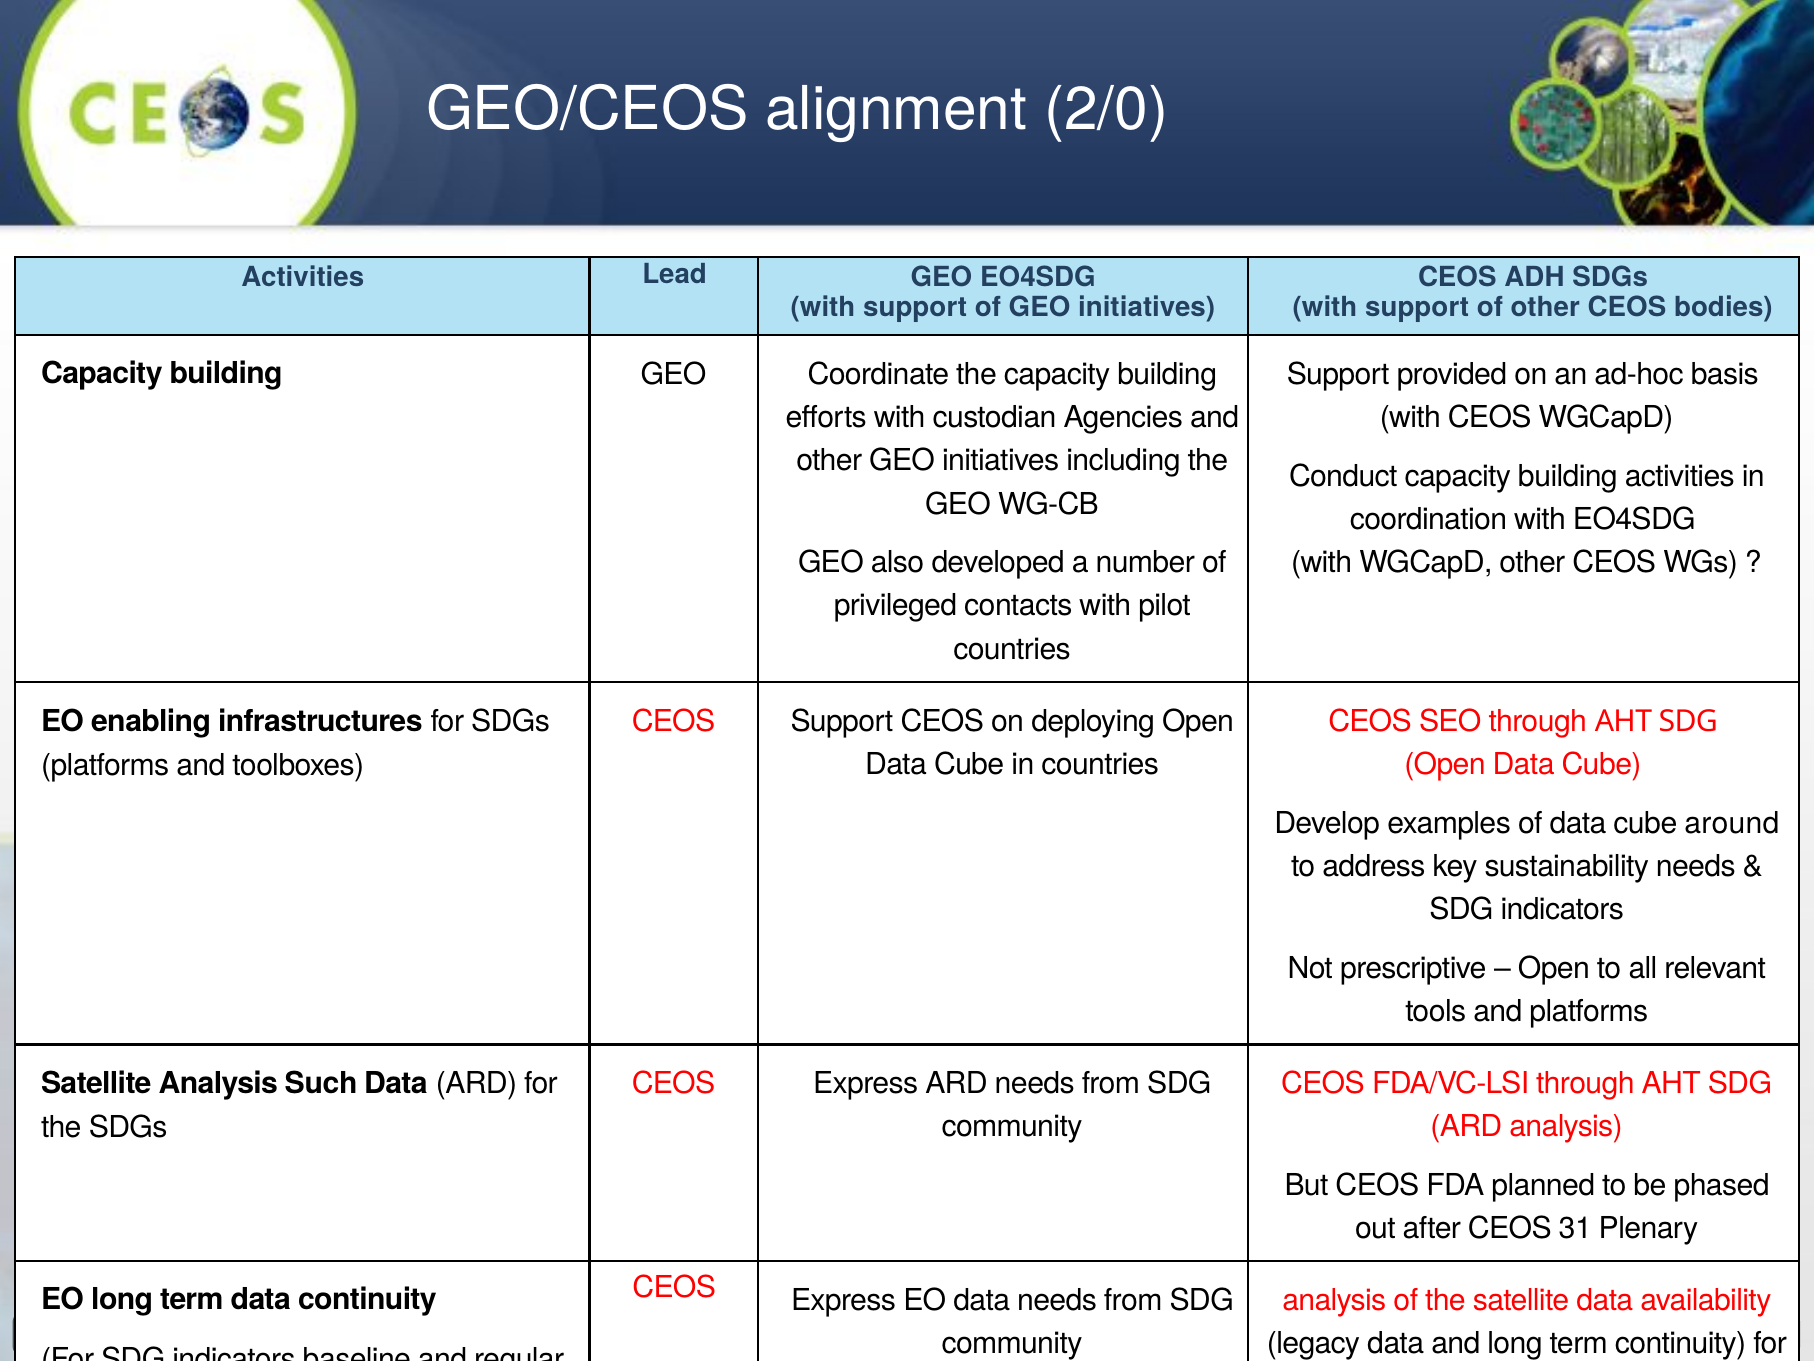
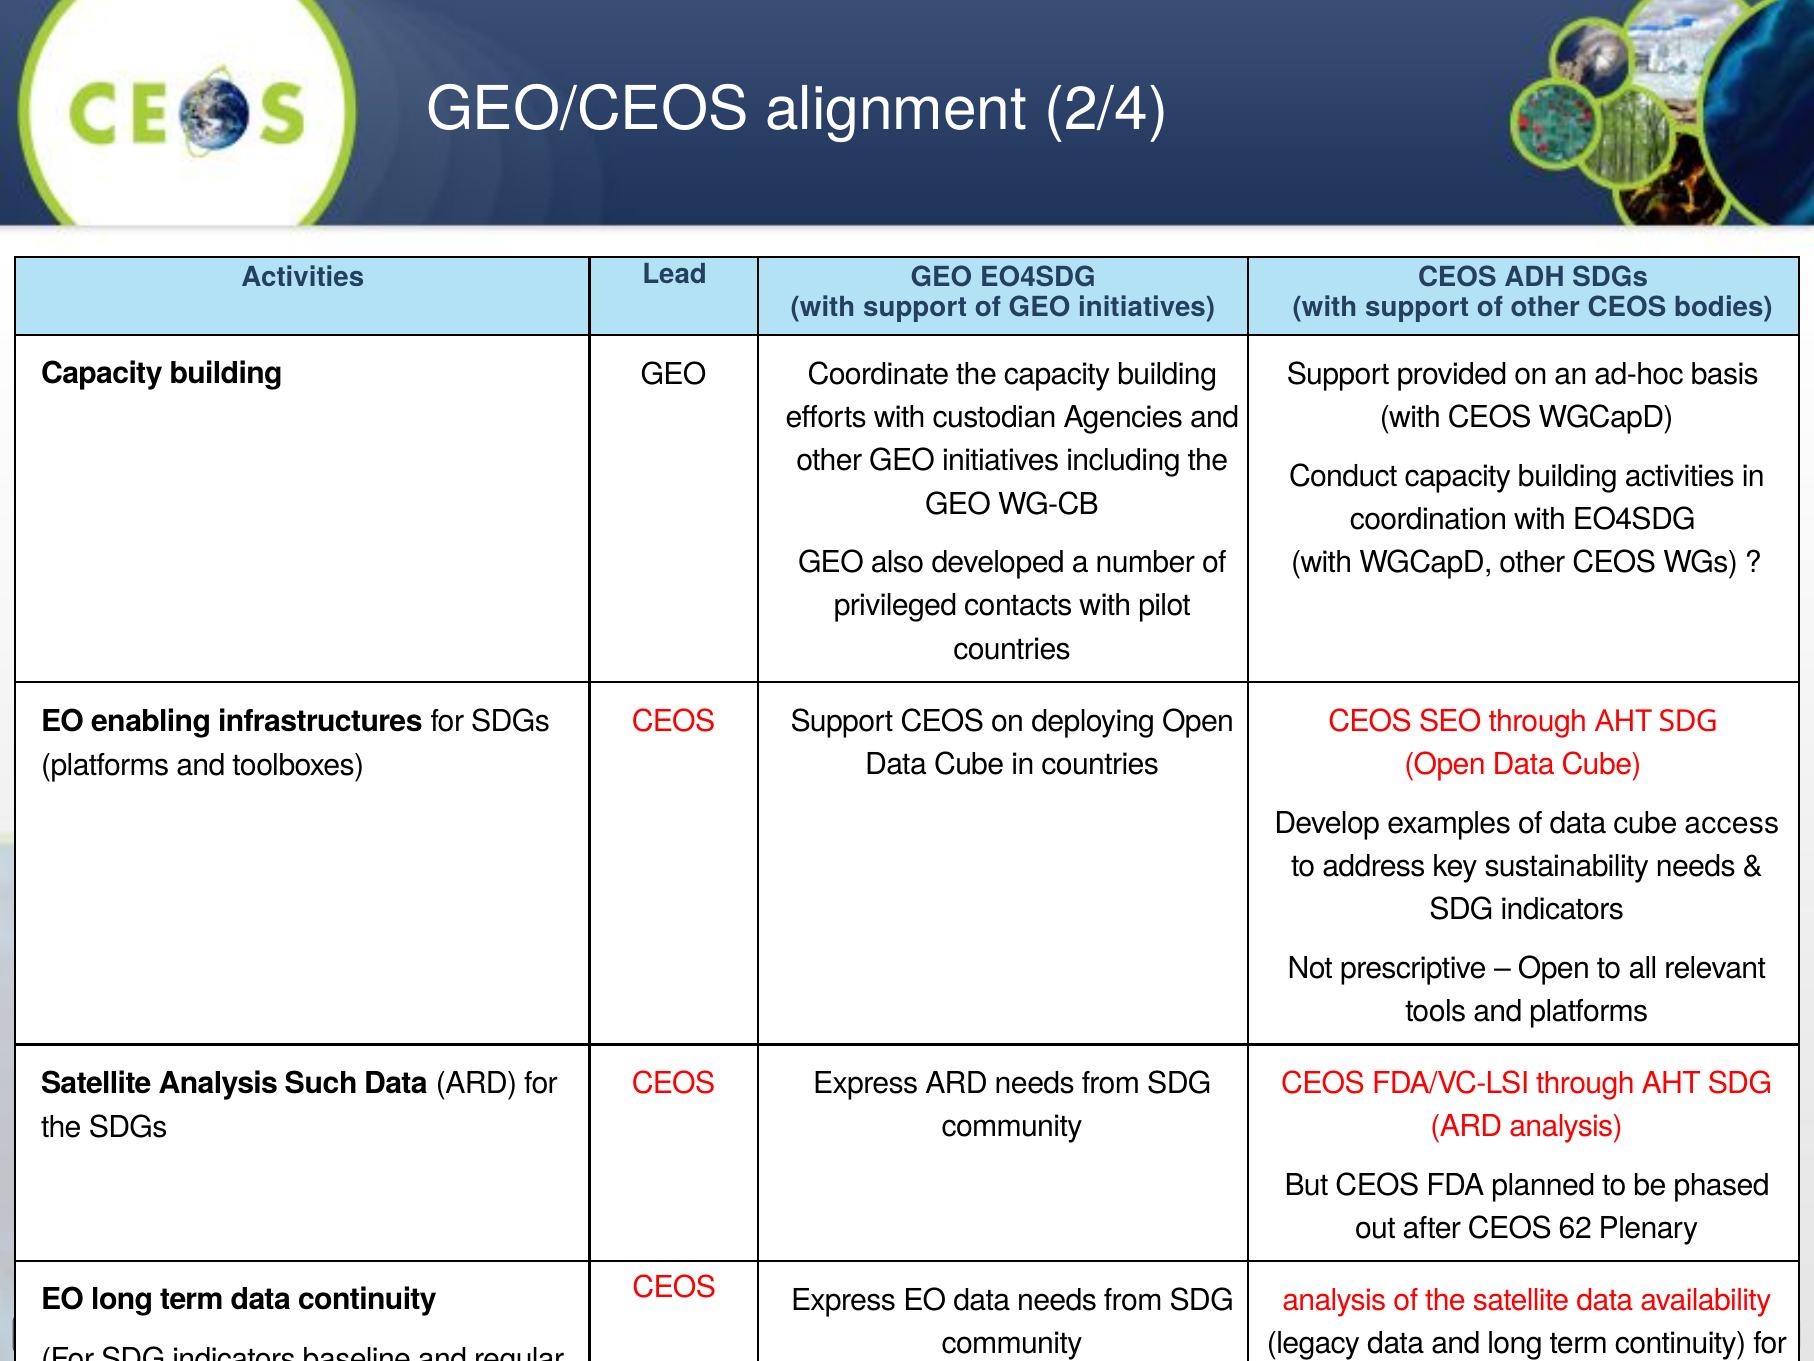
2/0: 2/0 -> 2/4
around: around -> access
CEOS 31: 31 -> 62
